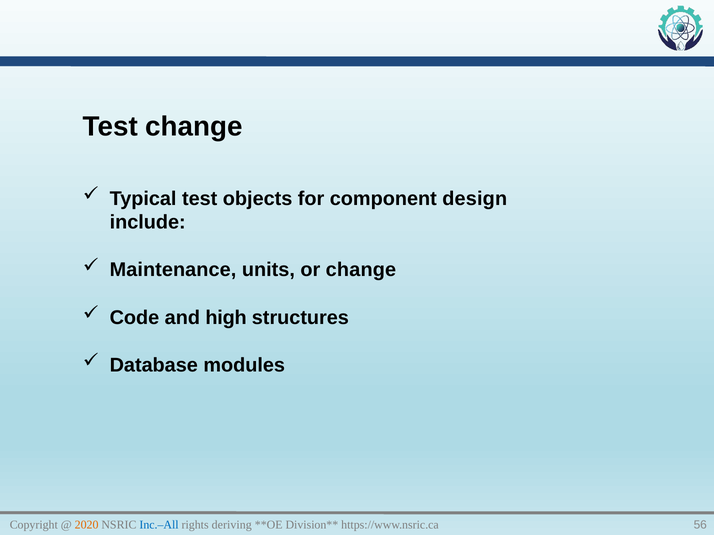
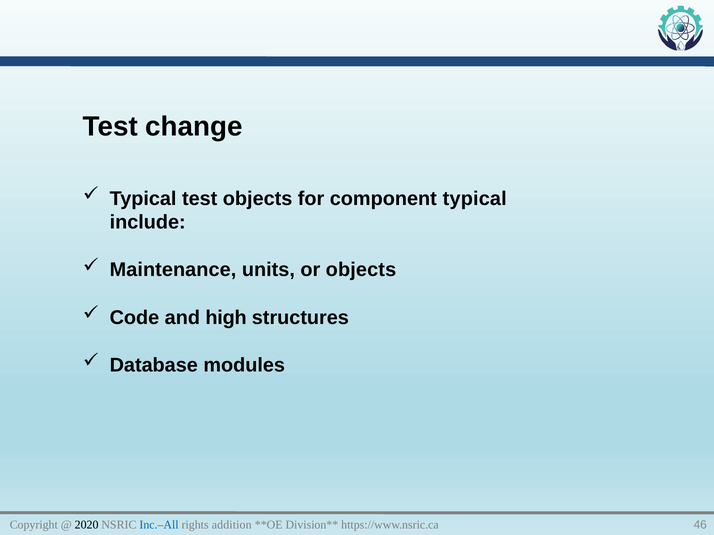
component design: design -> typical
or change: change -> objects
2020 colour: orange -> black
deriving: deriving -> addition
56: 56 -> 46
